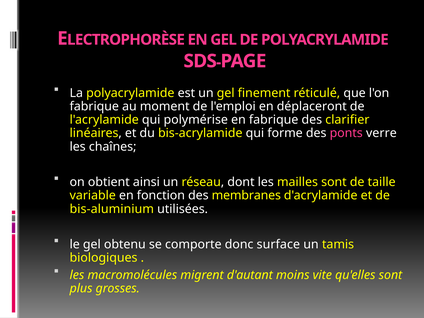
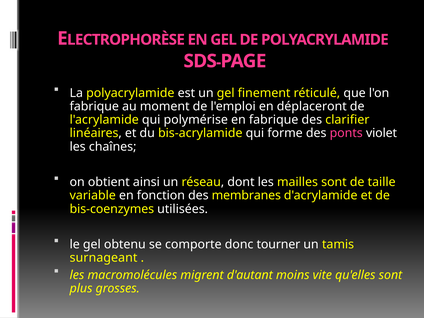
verre: verre -> violet
bis-aluminium: bis-aluminium -> bis-coenzymes
surface: surface -> tourner
biologiques: biologiques -> surnageant
